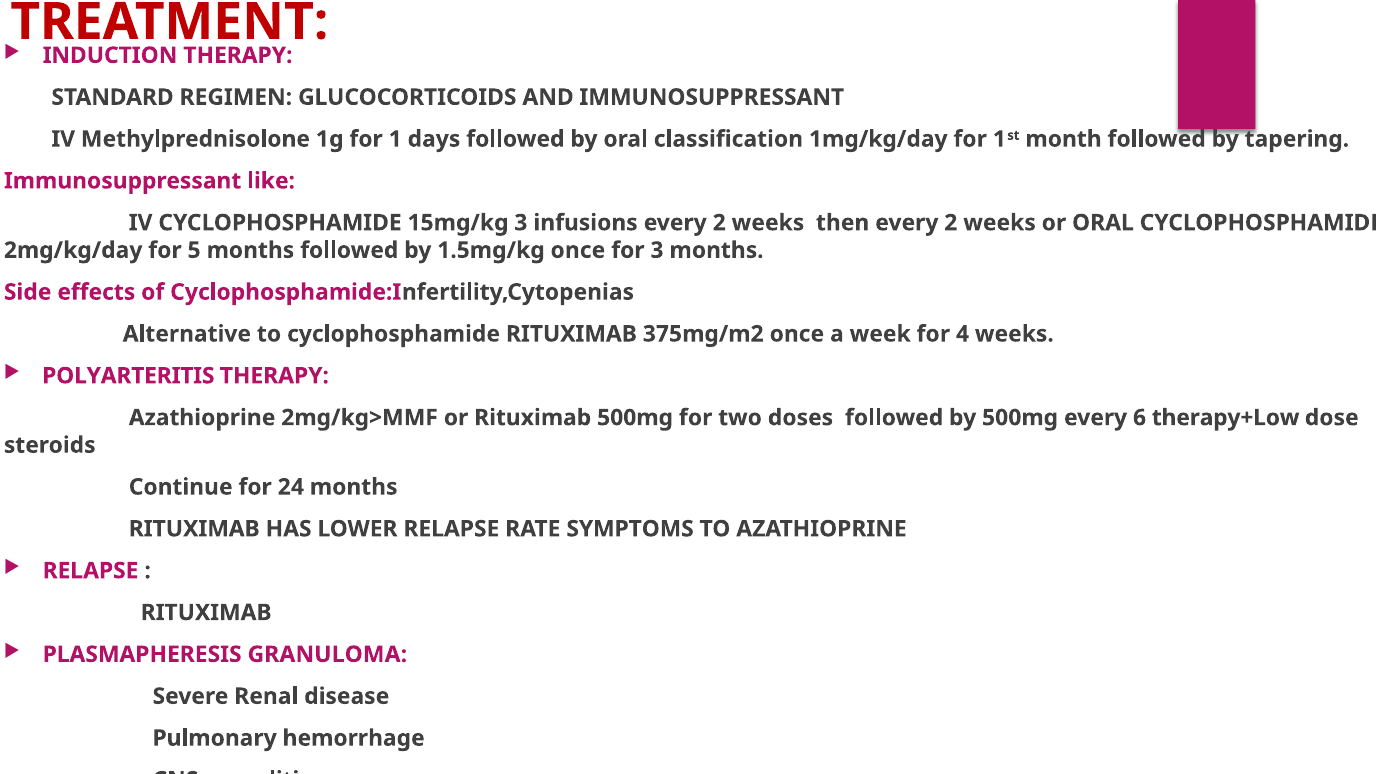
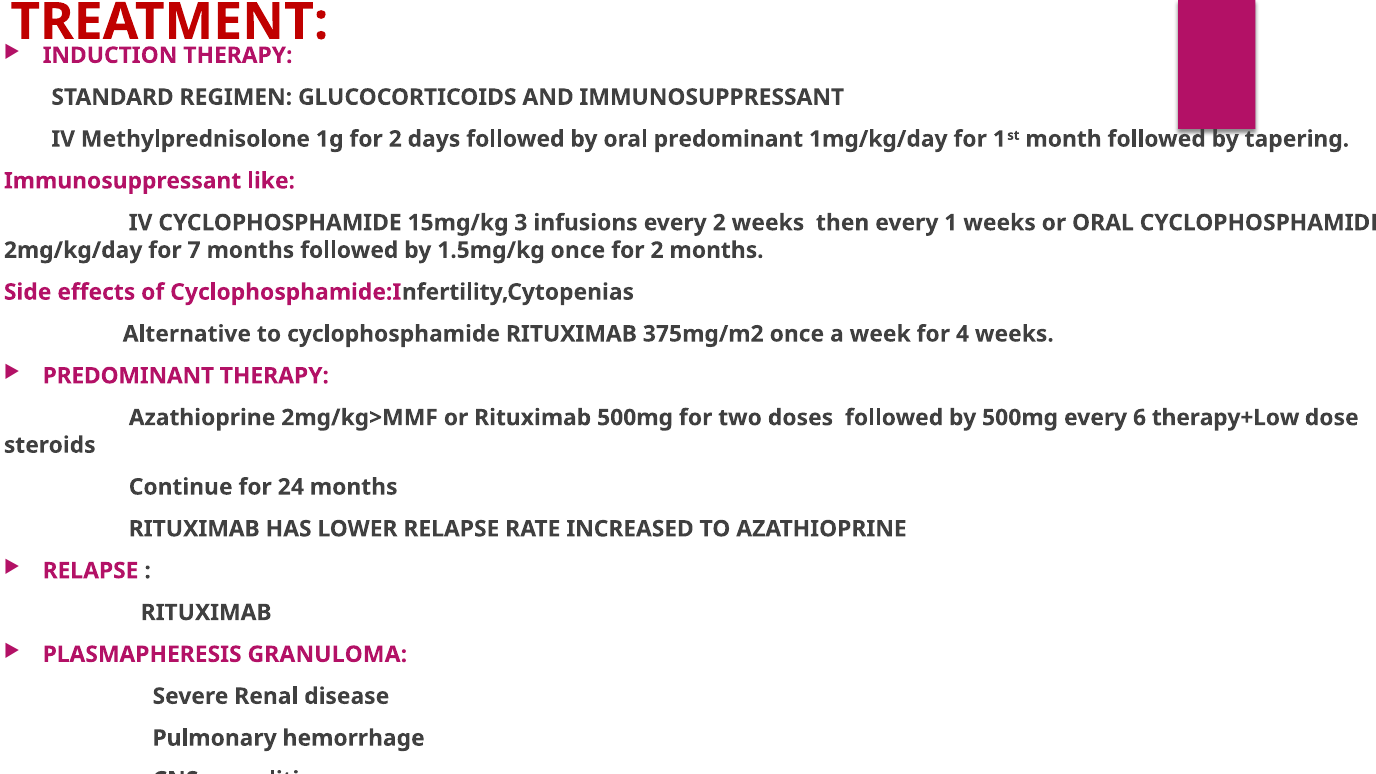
1g for 1: 1 -> 2
oral classification: classification -> predominant
then every 2: 2 -> 1
5: 5 -> 7
3 at (657, 250): 3 -> 2
POLYARTERITIS at (128, 376): POLYARTERITIS -> PREDOMINANT
SYMPTOMS: SYMPTOMS -> INCREASED
